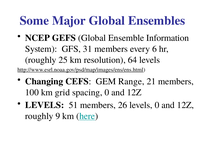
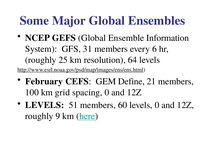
Changing: Changing -> February
Range: Range -> Define
26: 26 -> 60
